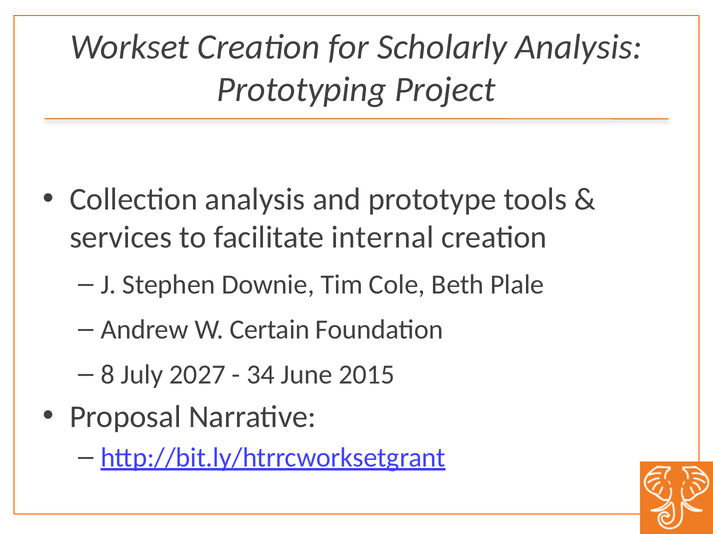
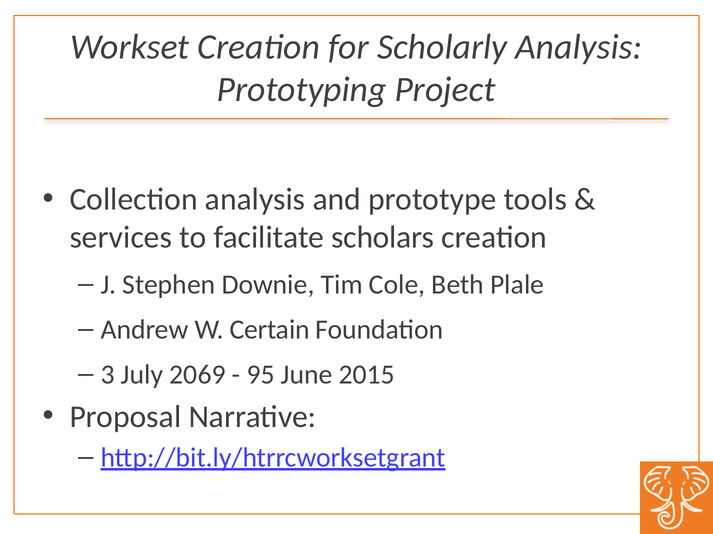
internal: internal -> scholars
8: 8 -> 3
2027: 2027 -> 2069
34: 34 -> 95
